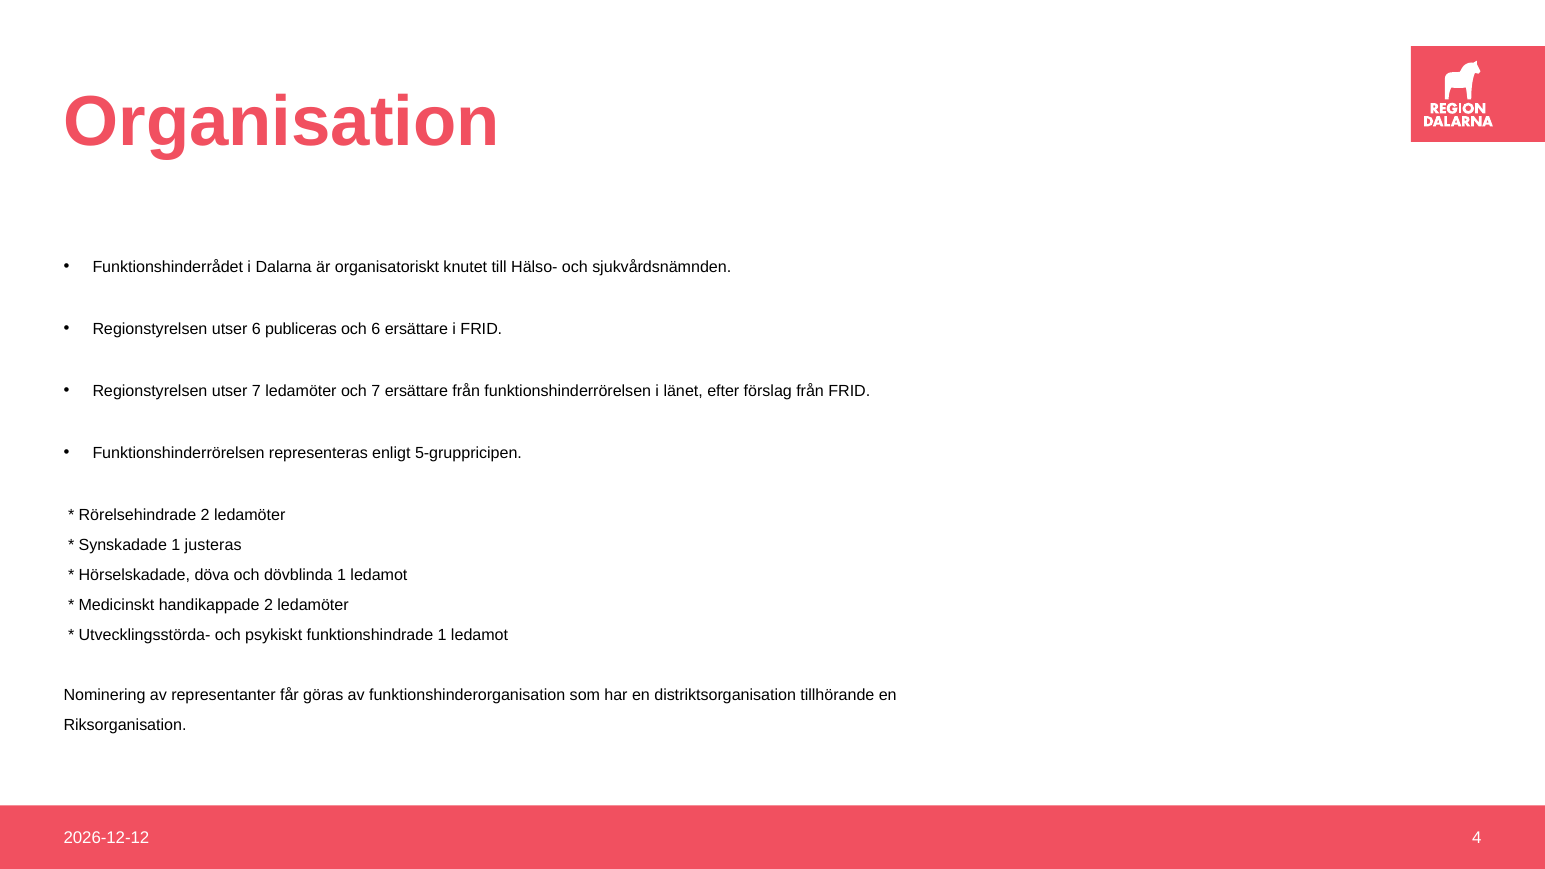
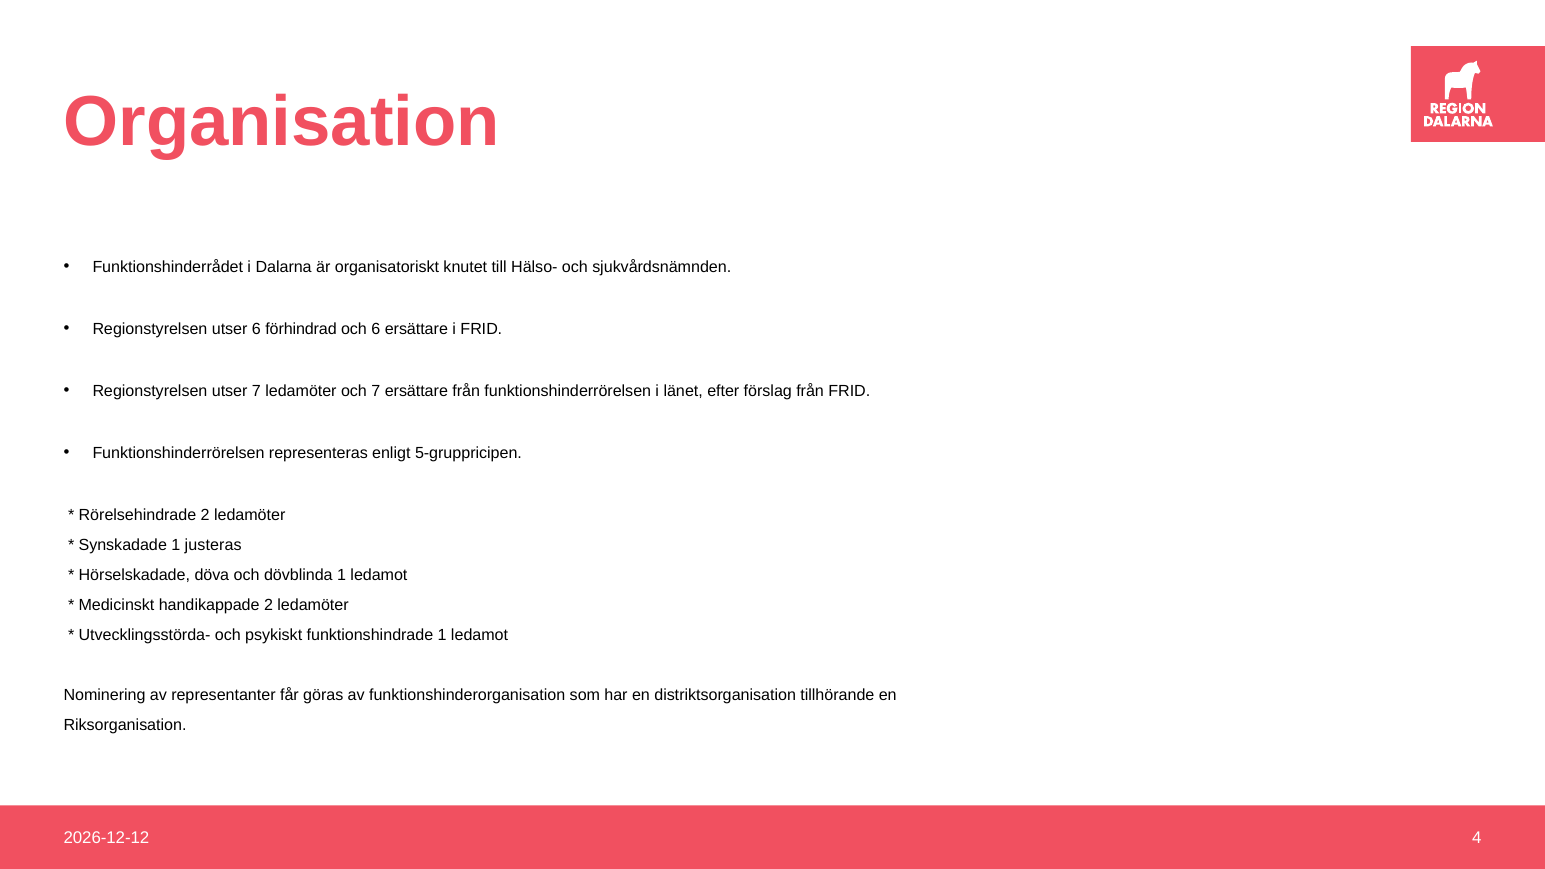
publiceras: publiceras -> förhindrad
